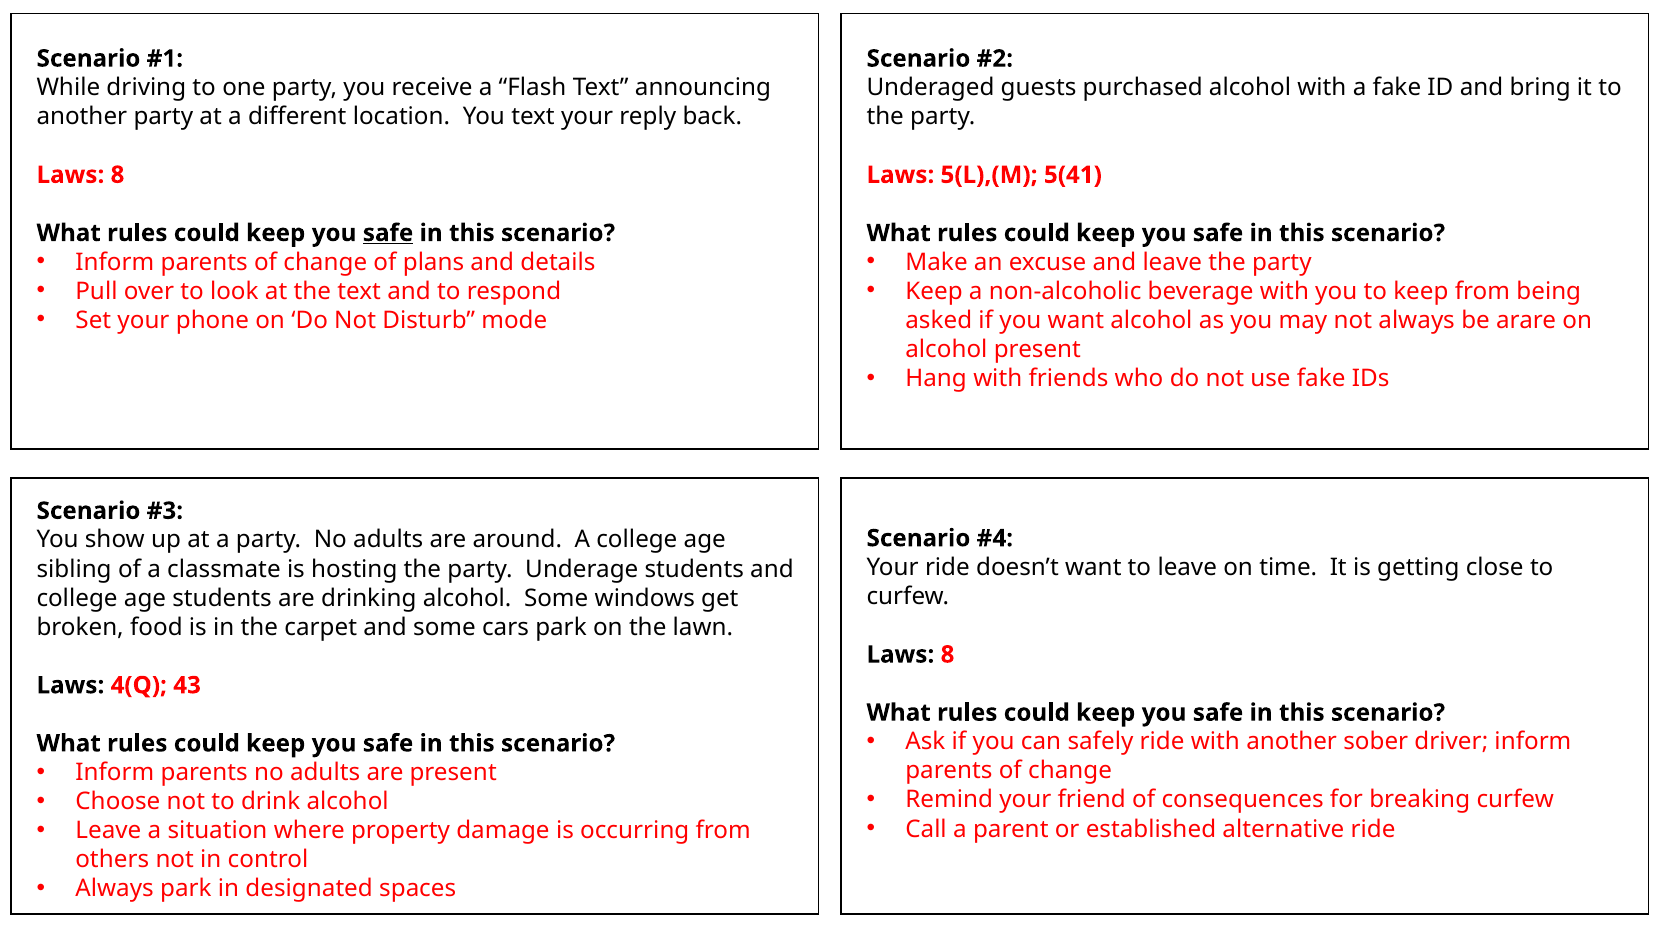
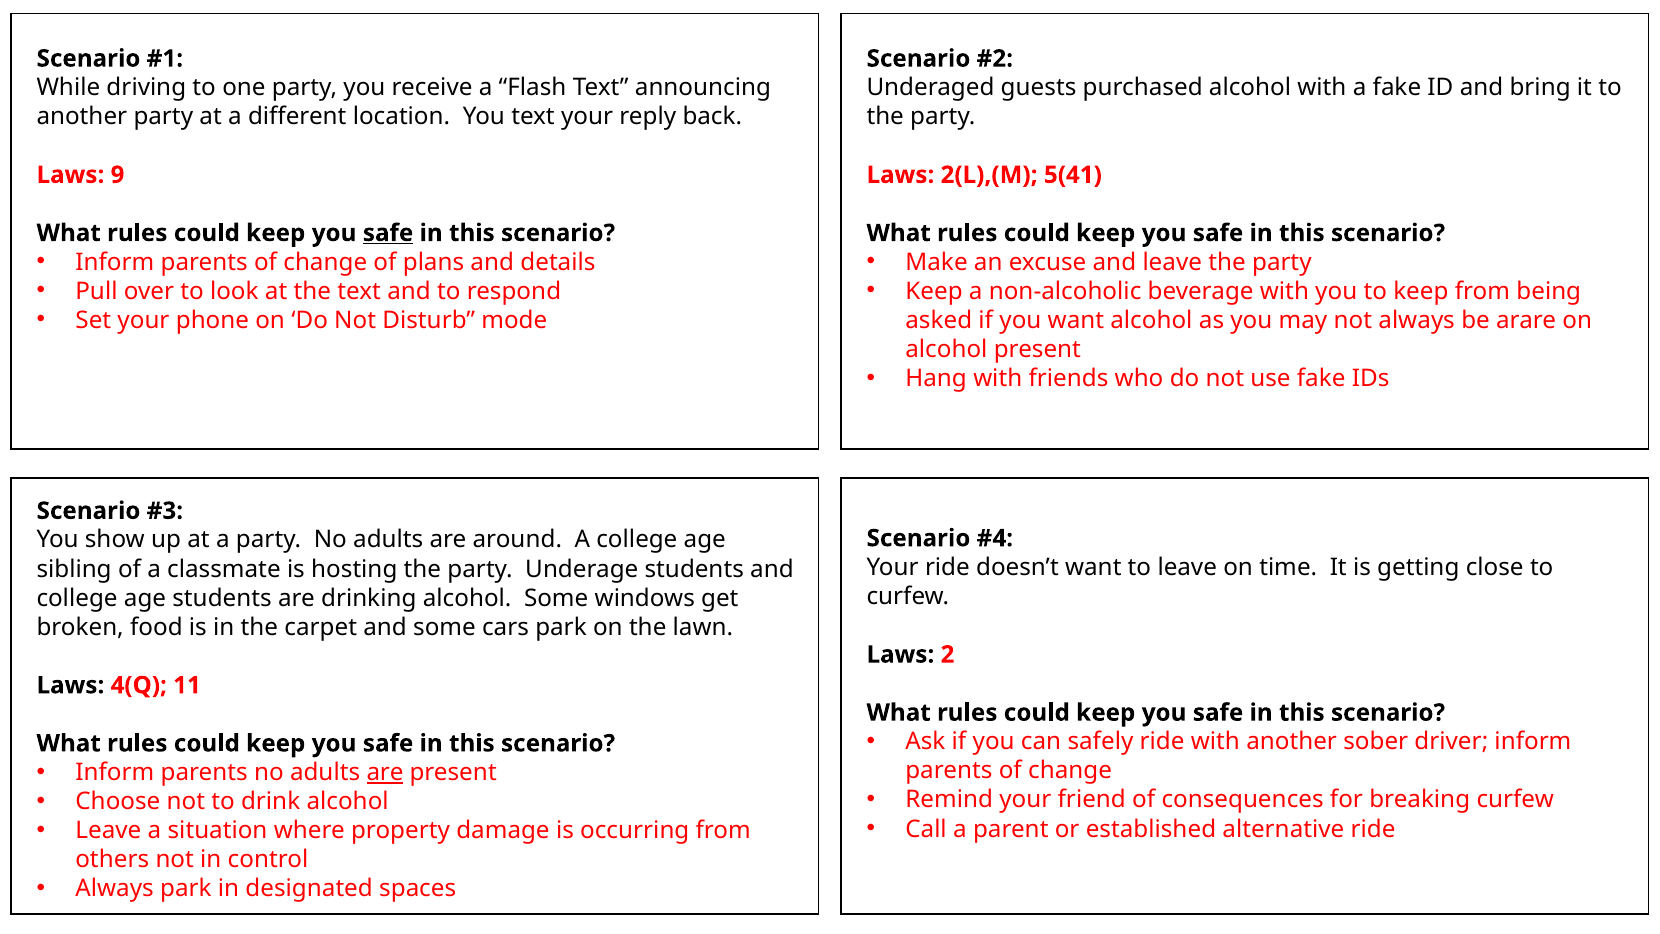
8 at (117, 175): 8 -> 9
5(L),(M: 5(L),(M -> 2(L),(M
8 at (948, 654): 8 -> 2
43: 43 -> 11
are at (385, 772) underline: none -> present
